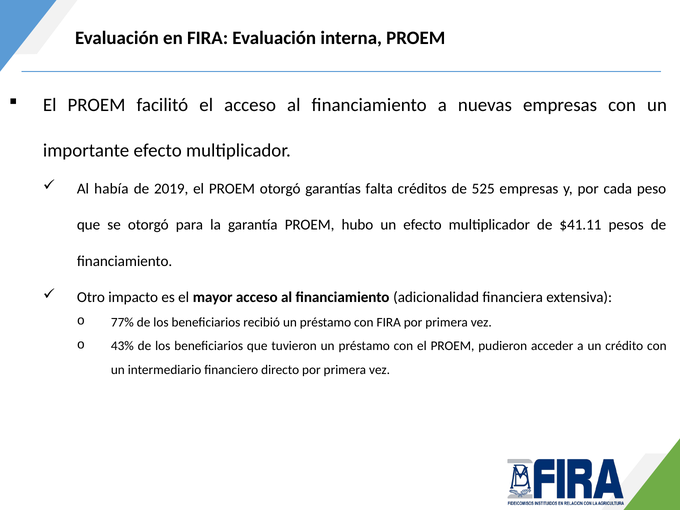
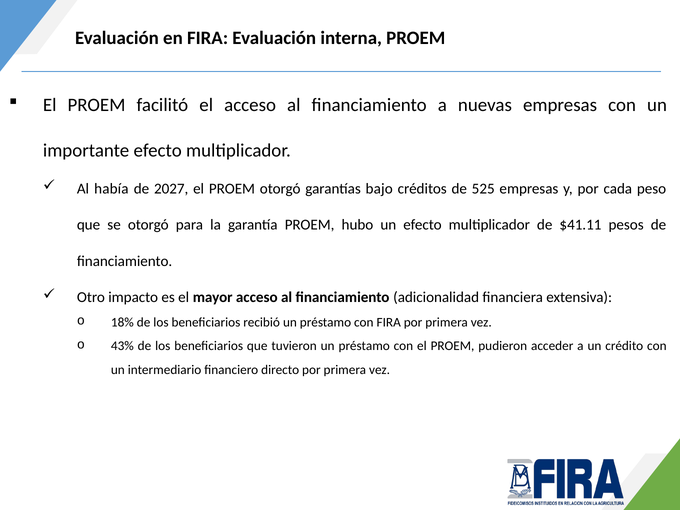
2019: 2019 -> 2027
falta: falta -> bajo
77%: 77% -> 18%
